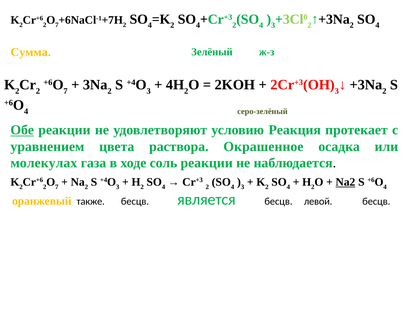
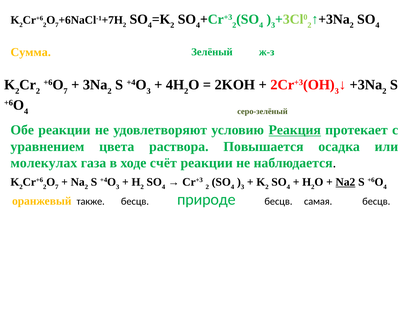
Обе underline: present -> none
Реакция underline: none -> present
Окрашенное: Окрашенное -> Повышается
соль: соль -> счёт
является: является -> природе
левой: левой -> самая
